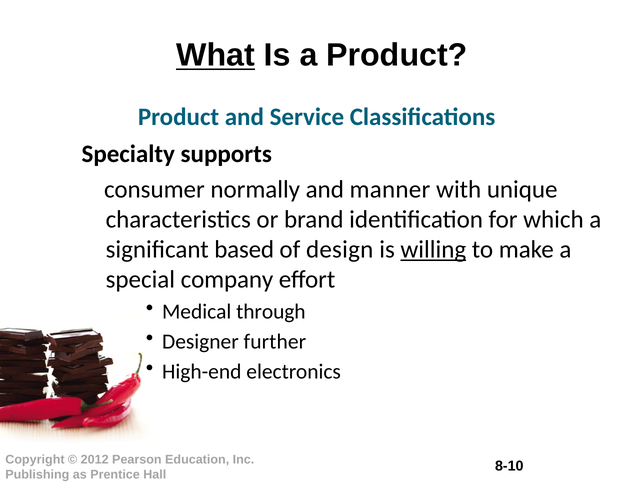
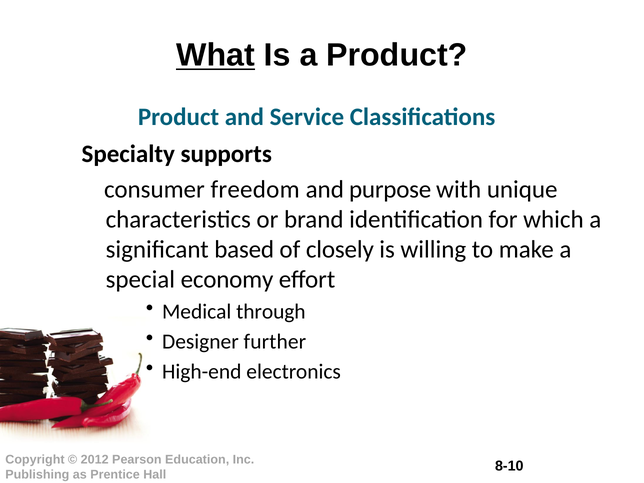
normally: normally -> freedom
manner: manner -> purpose
design: design -> closely
willing underline: present -> none
company: company -> economy
